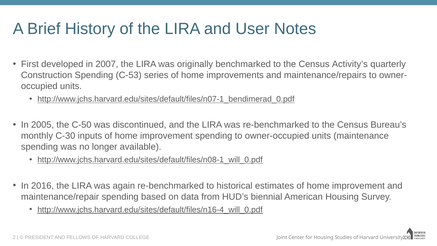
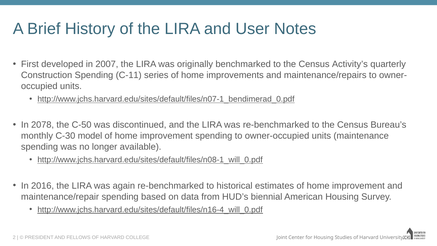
C-53: C-53 -> C-11
2005: 2005 -> 2078
inputs: inputs -> model
